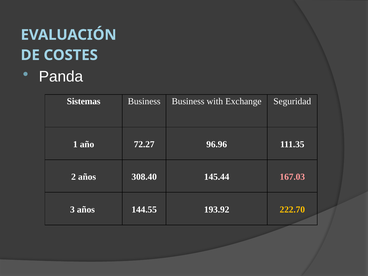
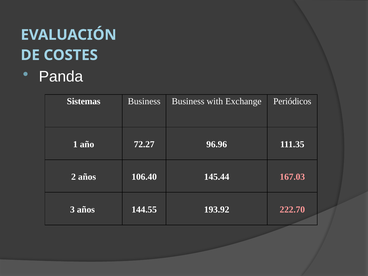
Seguridad: Seguridad -> Periódicos
308.40: 308.40 -> 106.40
222.70 colour: yellow -> pink
